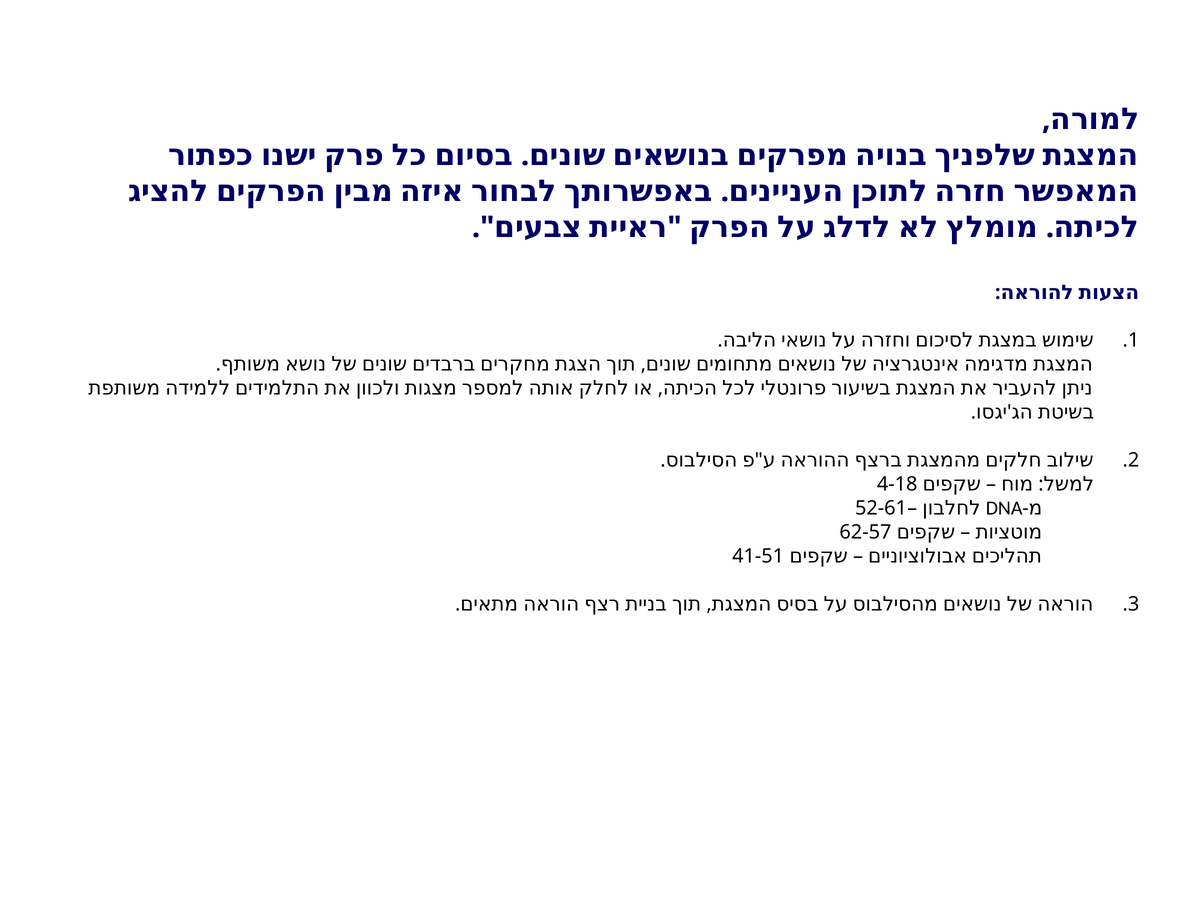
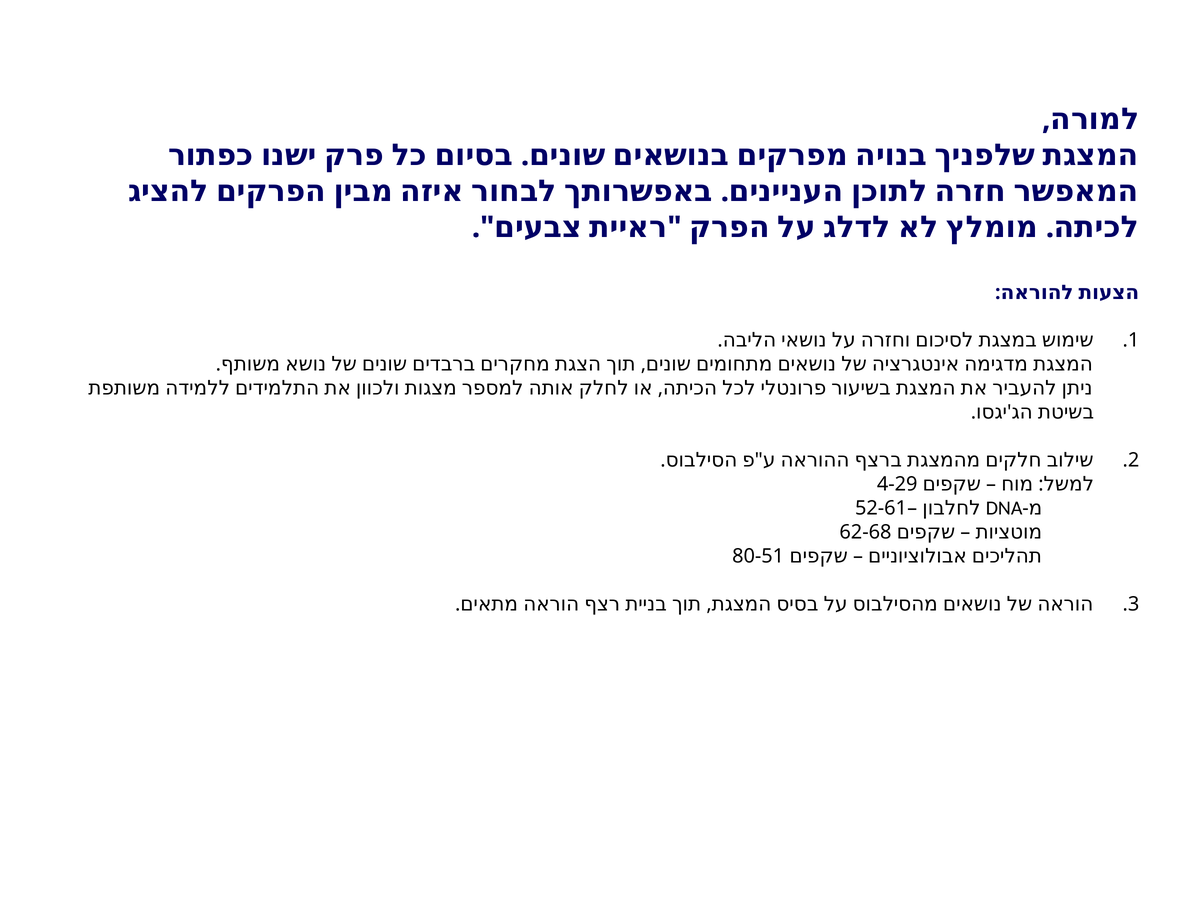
4-18: 4-18 -> 4-29
62-57: 62-57 -> 62-68
41-51: 41-51 -> 80-51
